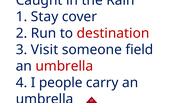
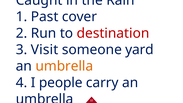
Stay: Stay -> Past
field: field -> yard
umbrella at (64, 66) colour: red -> orange
